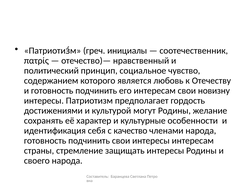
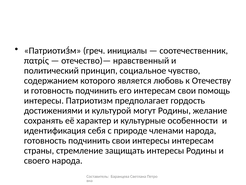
новизну: новизну -> помощь
качество: качество -> природе
